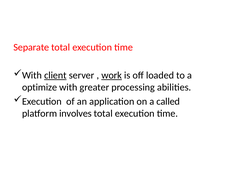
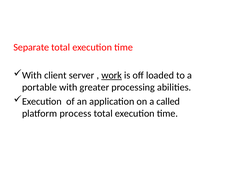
client underline: present -> none
optimize: optimize -> portable
involves: involves -> process
